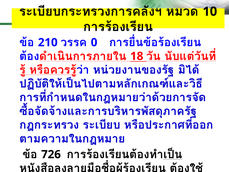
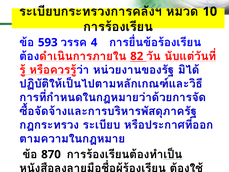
210: 210 -> 593
0: 0 -> 4
18: 18 -> 82
726: 726 -> 870
